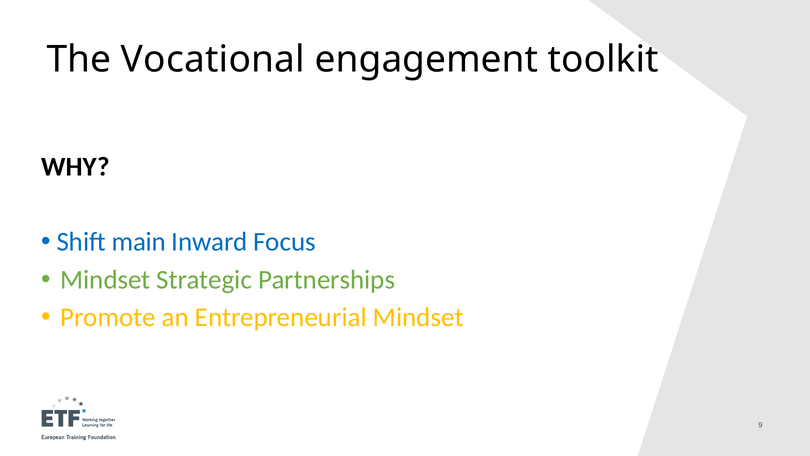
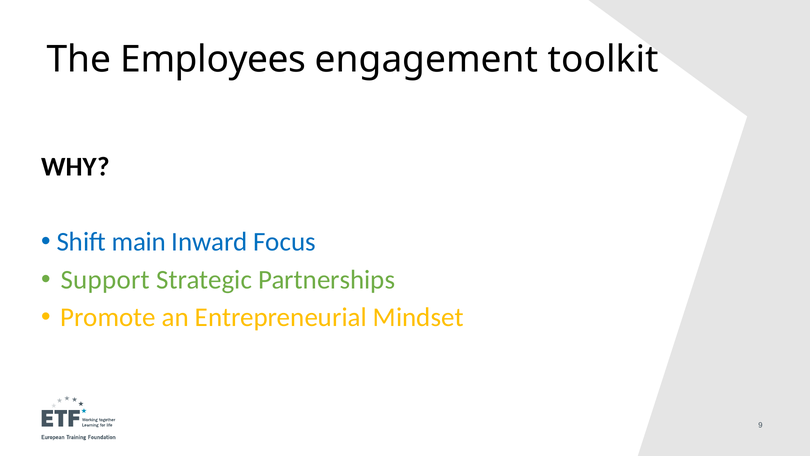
Vocational: Vocational -> Employees
Mindset at (105, 279): Mindset -> Support
